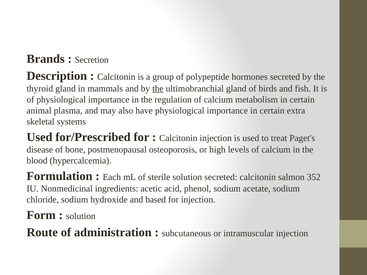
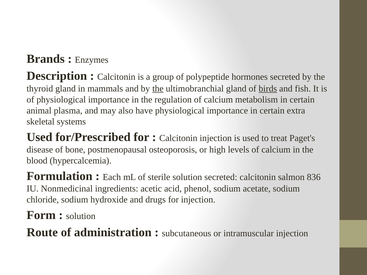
Secretion: Secretion -> Enzymes
birds underline: none -> present
352: 352 -> 836
based: based -> drugs
